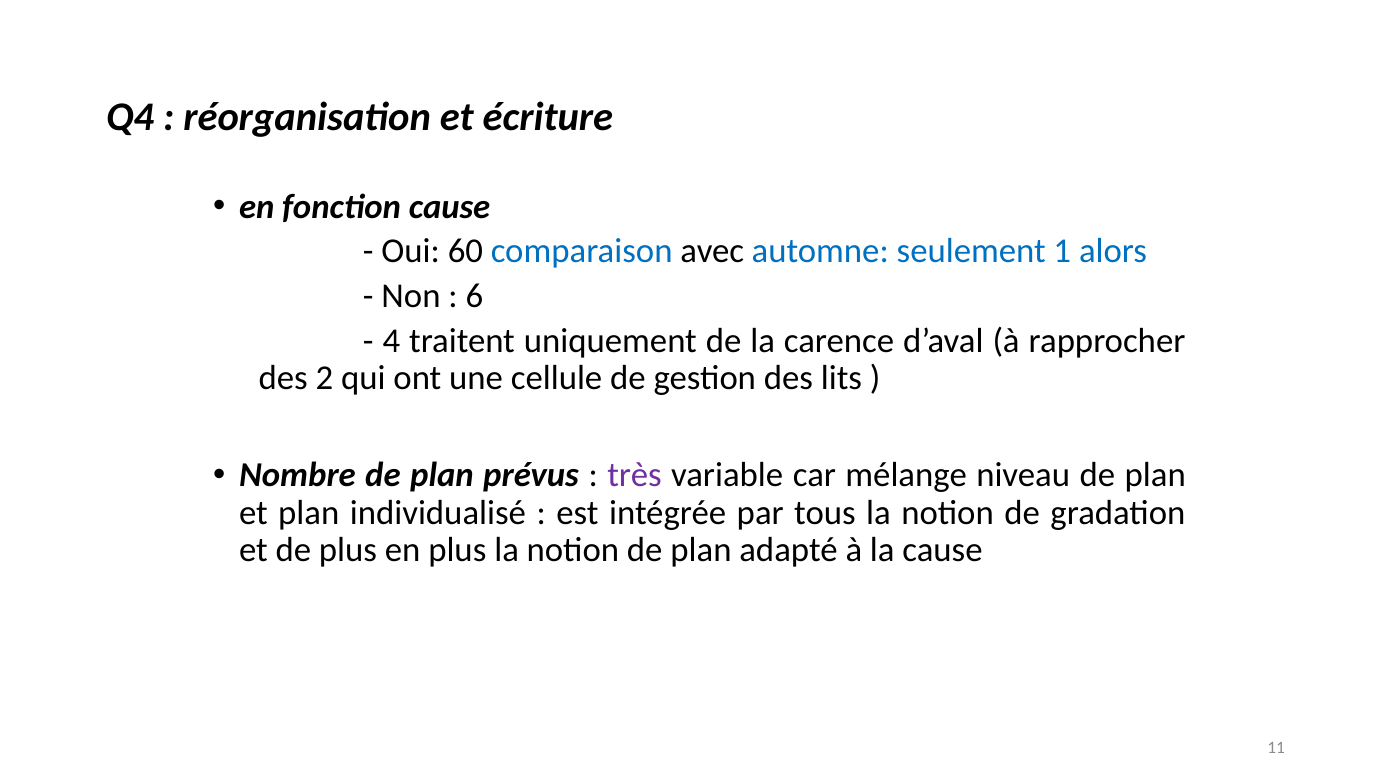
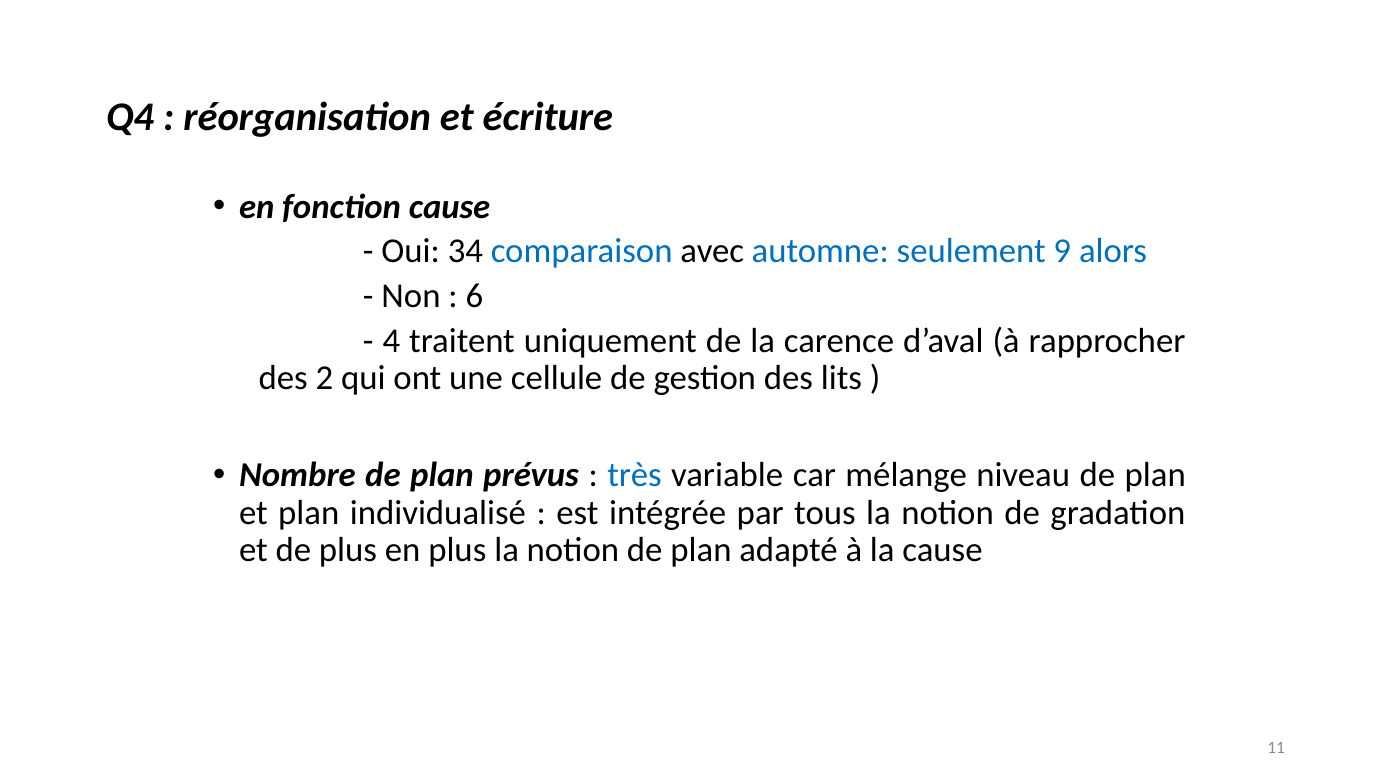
60: 60 -> 34
1: 1 -> 9
très colour: purple -> blue
